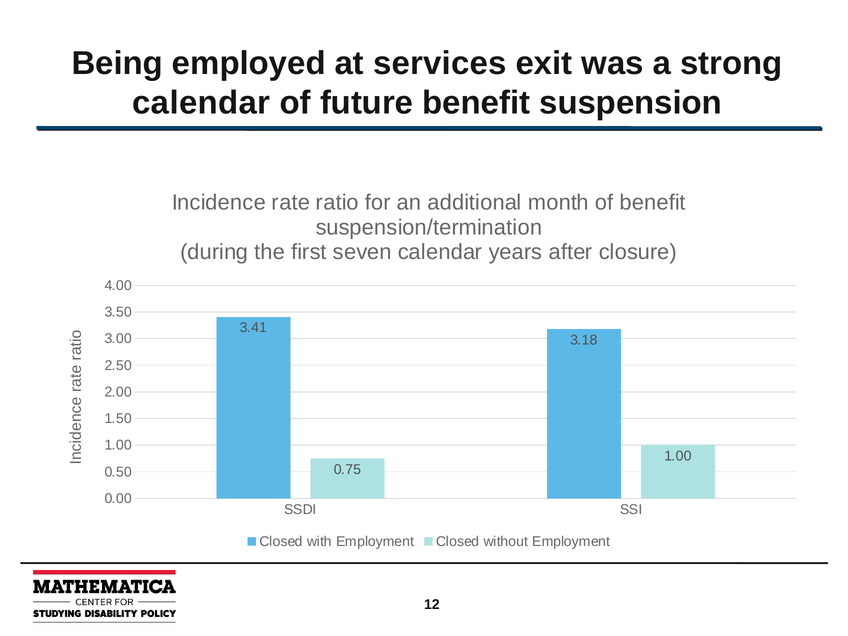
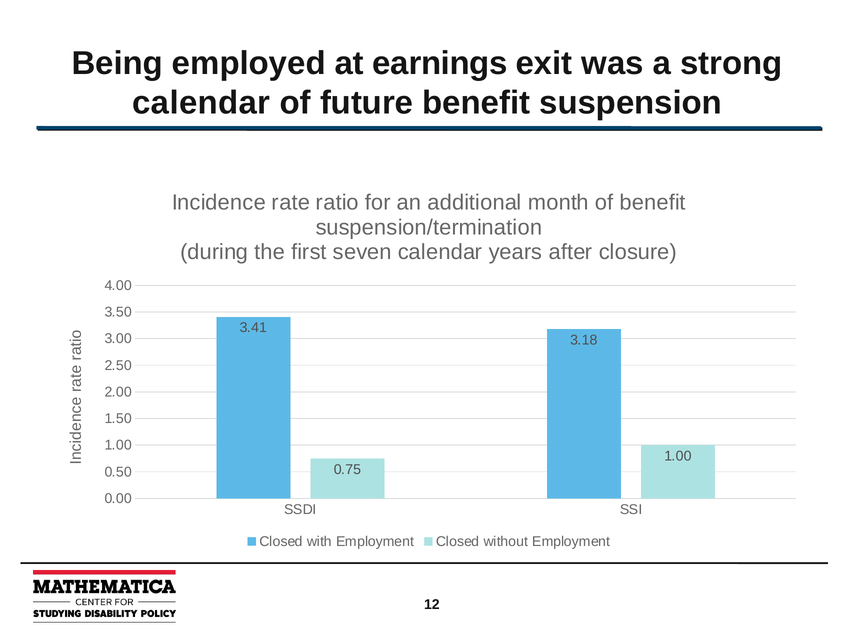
services: services -> earnings
